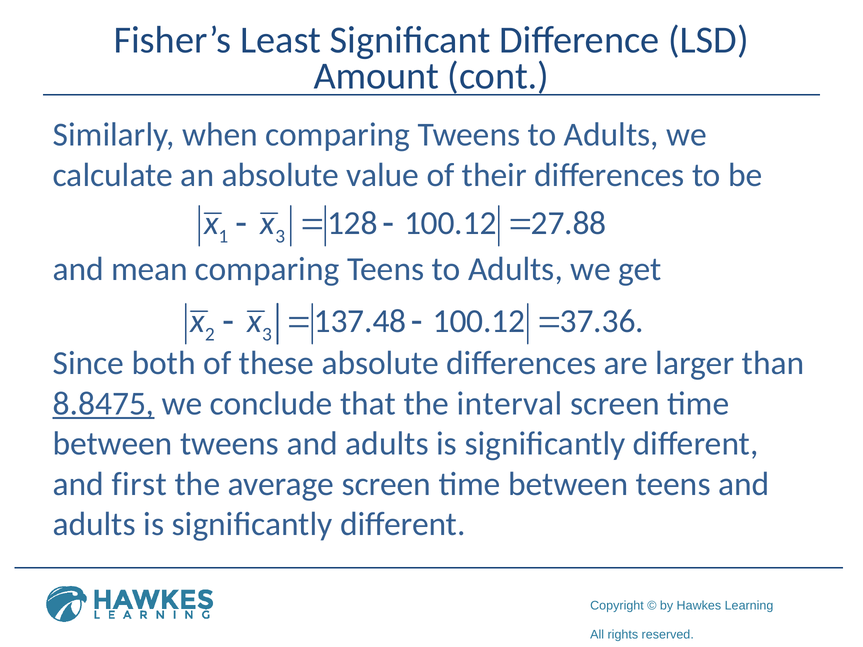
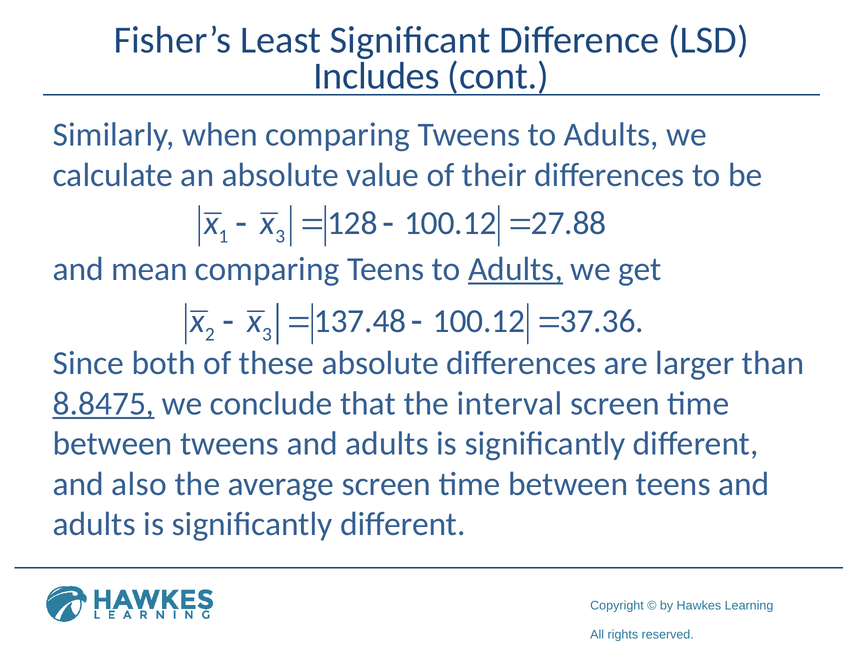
Amount: Amount -> Includes
Adults at (515, 269) underline: none -> present
first: first -> also
